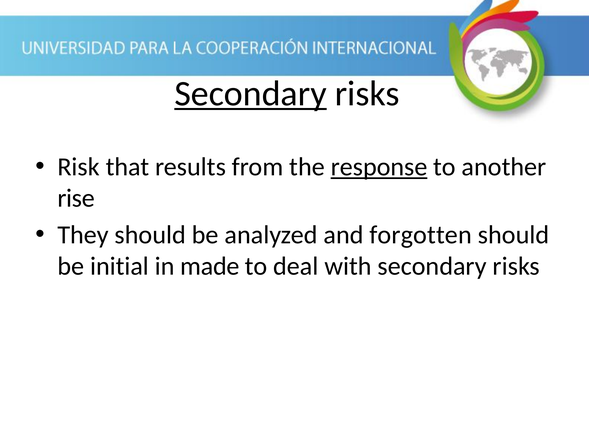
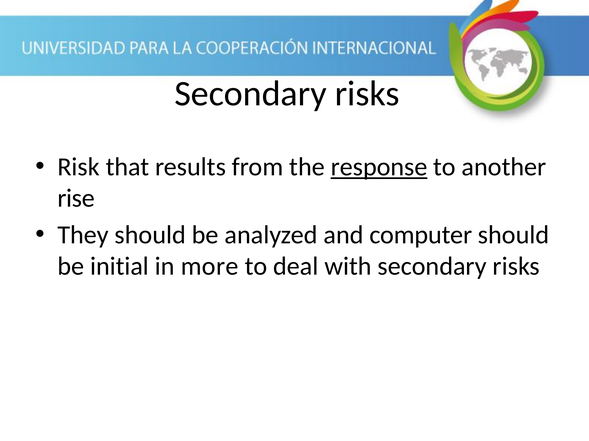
Secondary at (250, 94) underline: present -> none
forgotten: forgotten -> computer
made: made -> more
